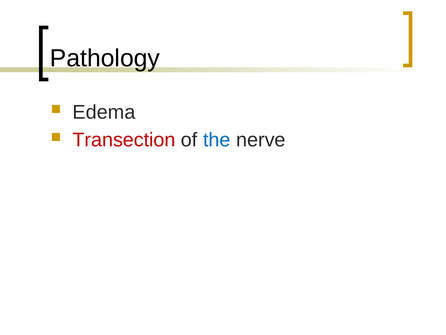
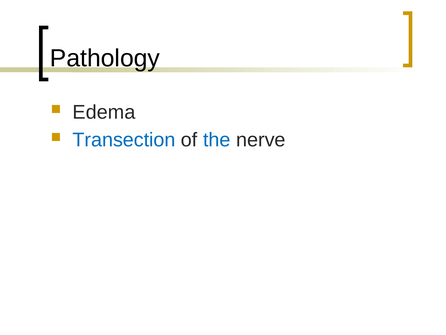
Transection colour: red -> blue
